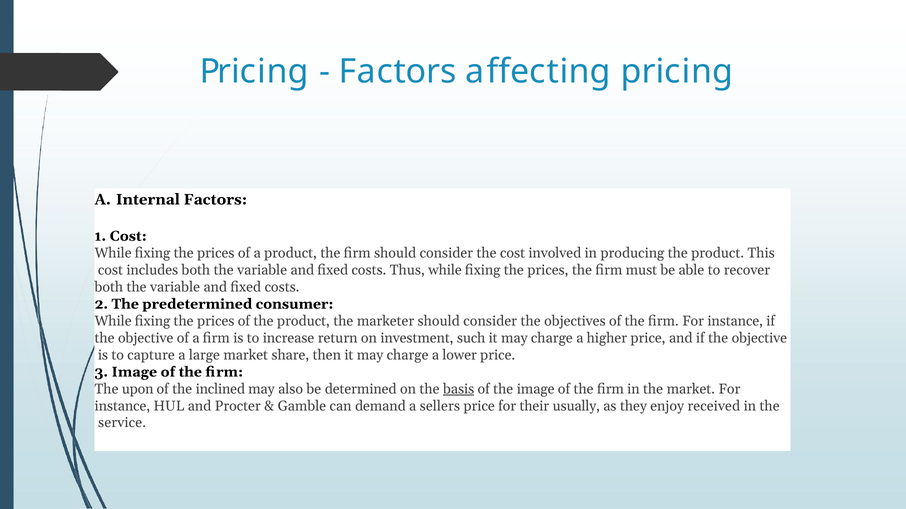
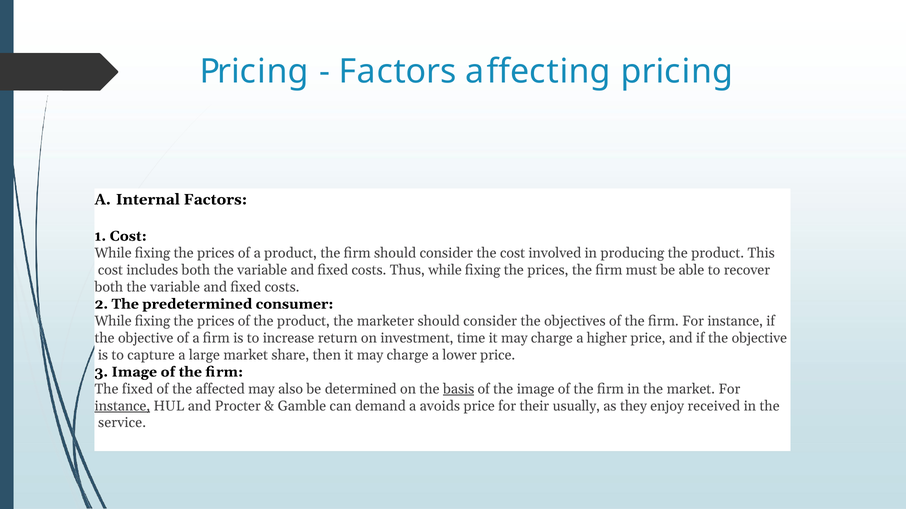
such: such -> time
The upon: upon -> fixed
inclined: inclined -> affected
instance at (122, 406) underline: none -> present
sellers: sellers -> avoids
